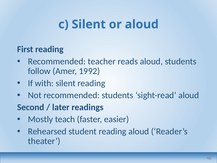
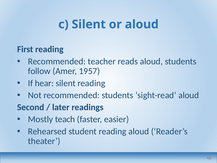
1992: 1992 -> 1957
with: with -> hear
